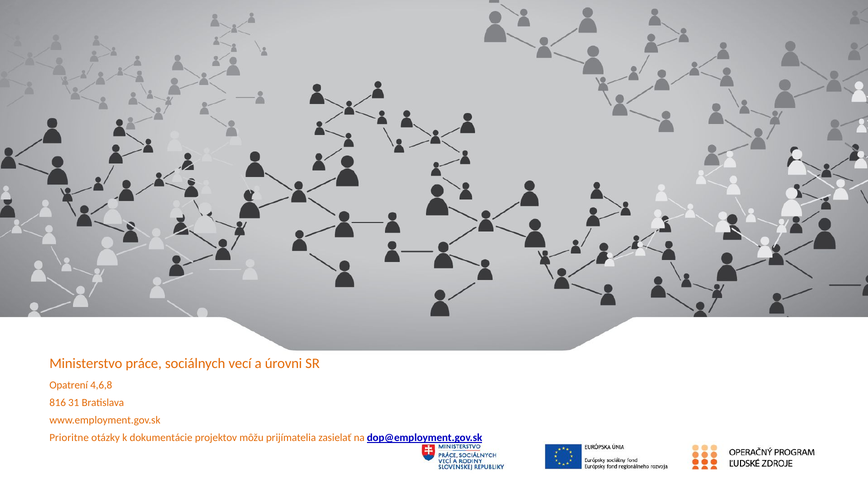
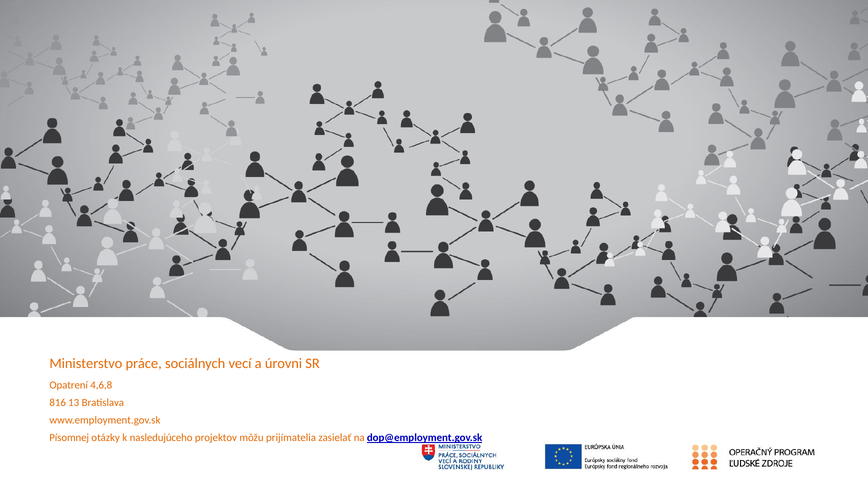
31: 31 -> 13
Prioritne: Prioritne -> Písomnej
dokumentácie: dokumentácie -> nasledujúceho
